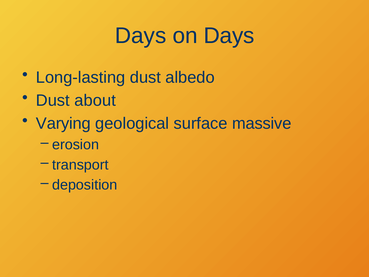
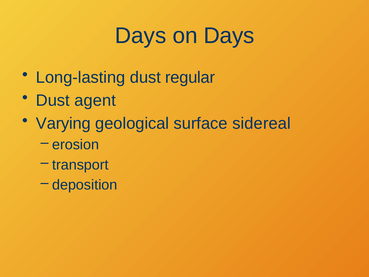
albedo: albedo -> regular
about: about -> agent
massive: massive -> sidereal
